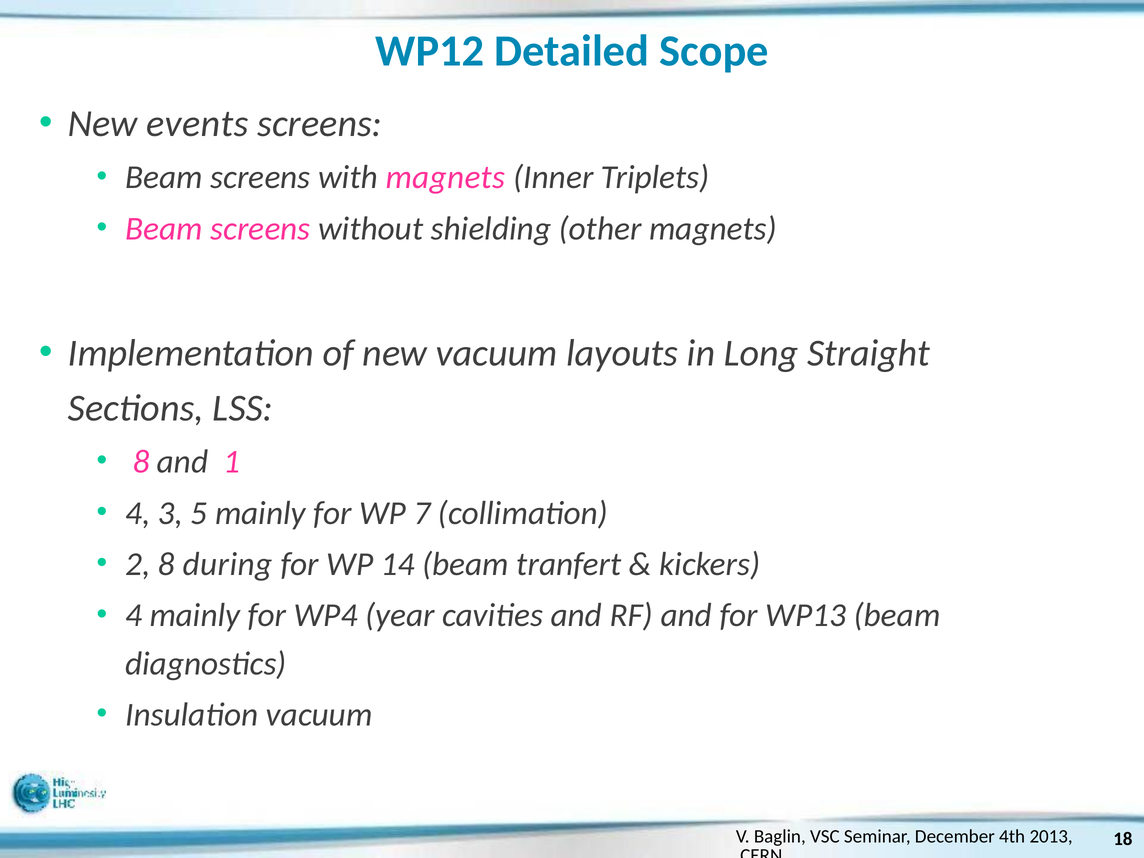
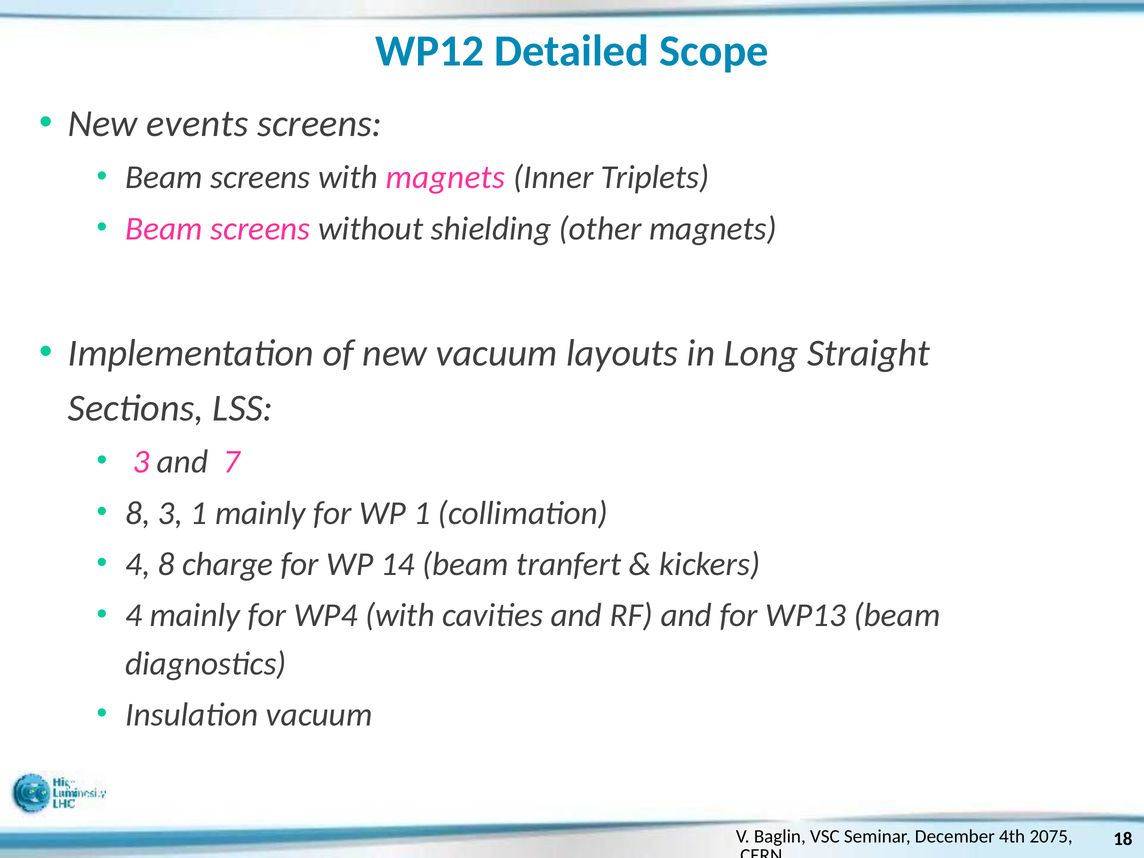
8 at (141, 462): 8 -> 3
1: 1 -> 7
4 at (138, 513): 4 -> 8
3 5: 5 -> 1
WP 7: 7 -> 1
2 at (138, 564): 2 -> 4
during: during -> charge
WP4 year: year -> with
2013: 2013 -> 2075
